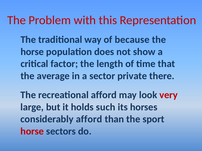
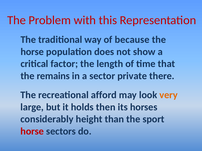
average: average -> remains
very colour: red -> orange
such: such -> then
considerably afford: afford -> height
